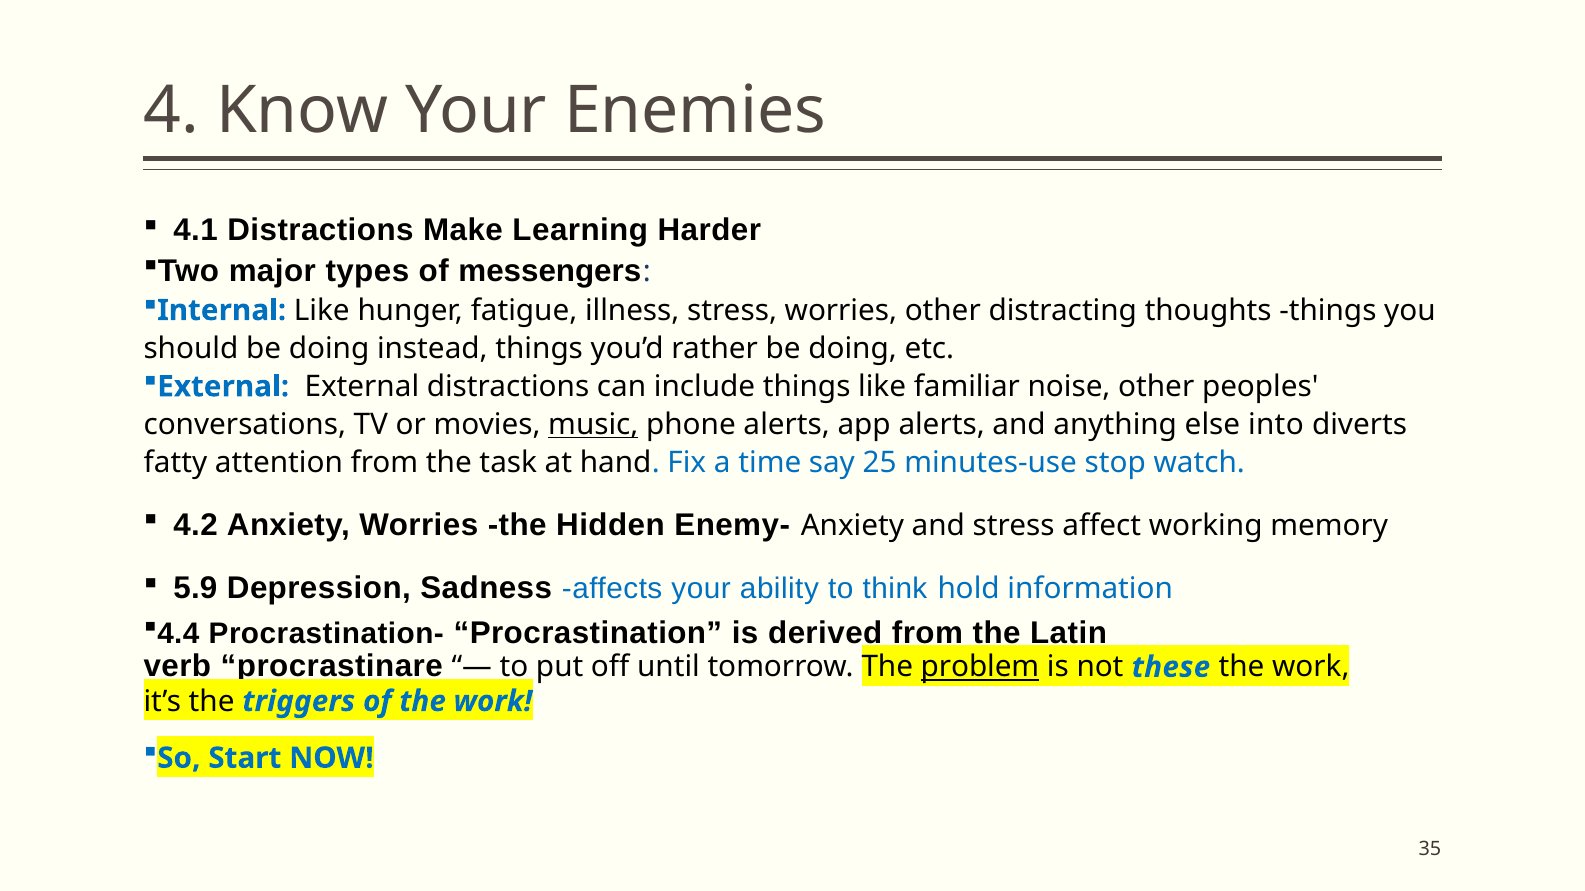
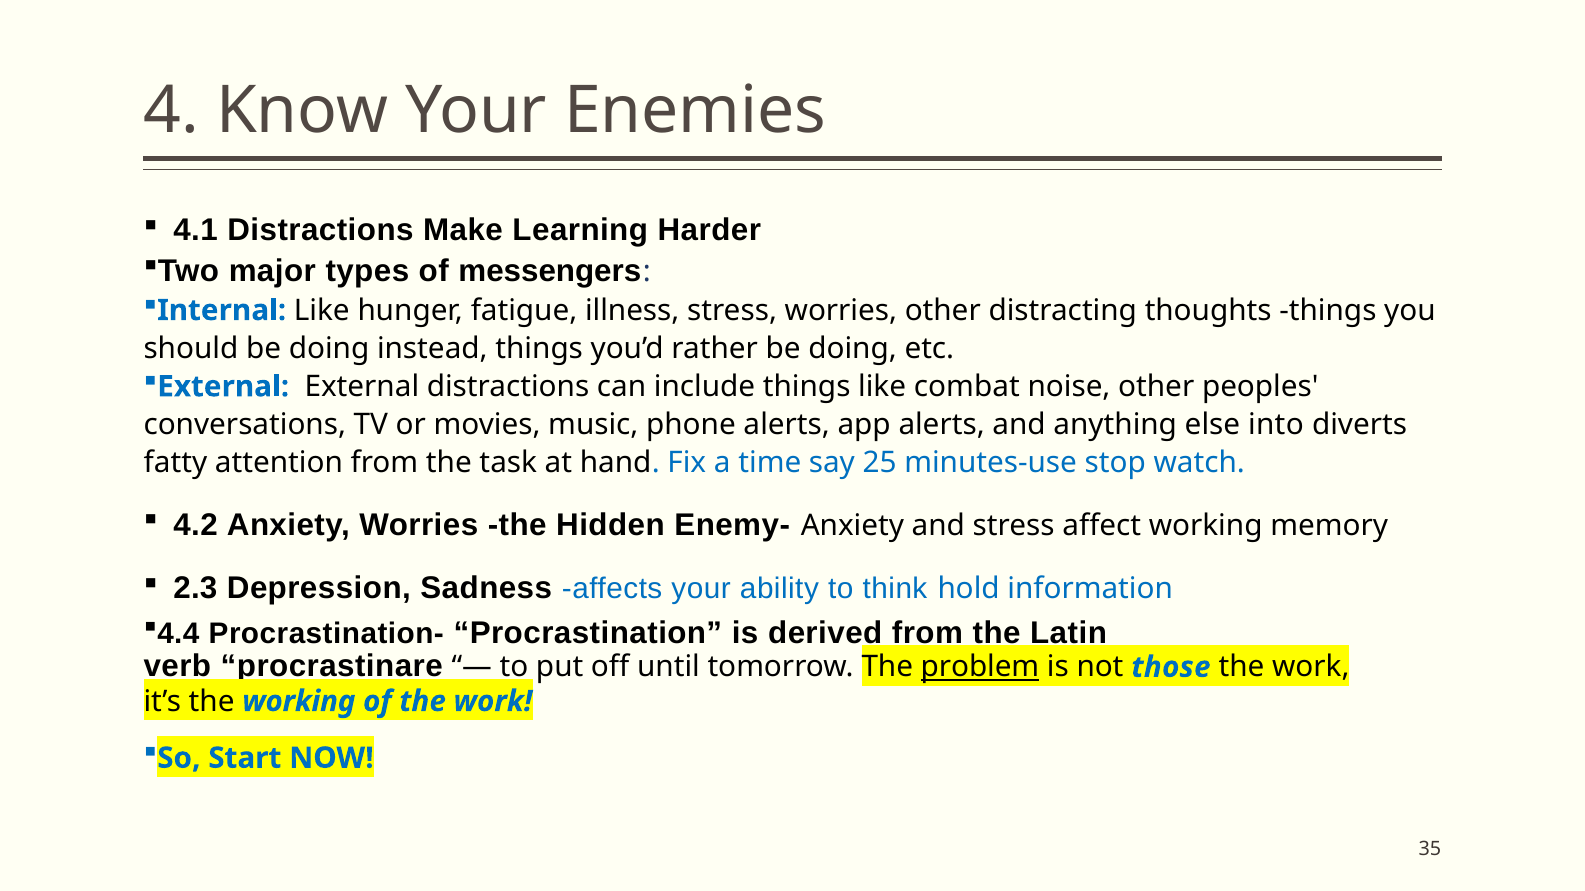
familiar: familiar -> combat
music underline: present -> none
5.9: 5.9 -> 2.3
these: these -> those
the triggers: triggers -> working
